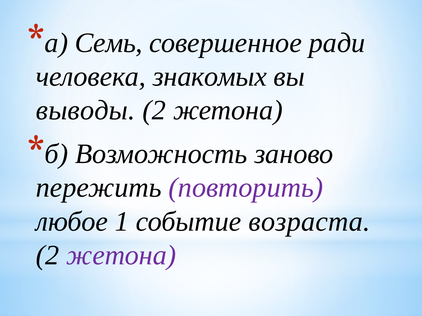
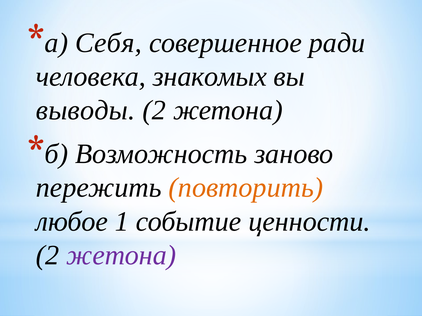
Семь: Семь -> Себя
повторить colour: purple -> orange
возраста: возраста -> ценности
